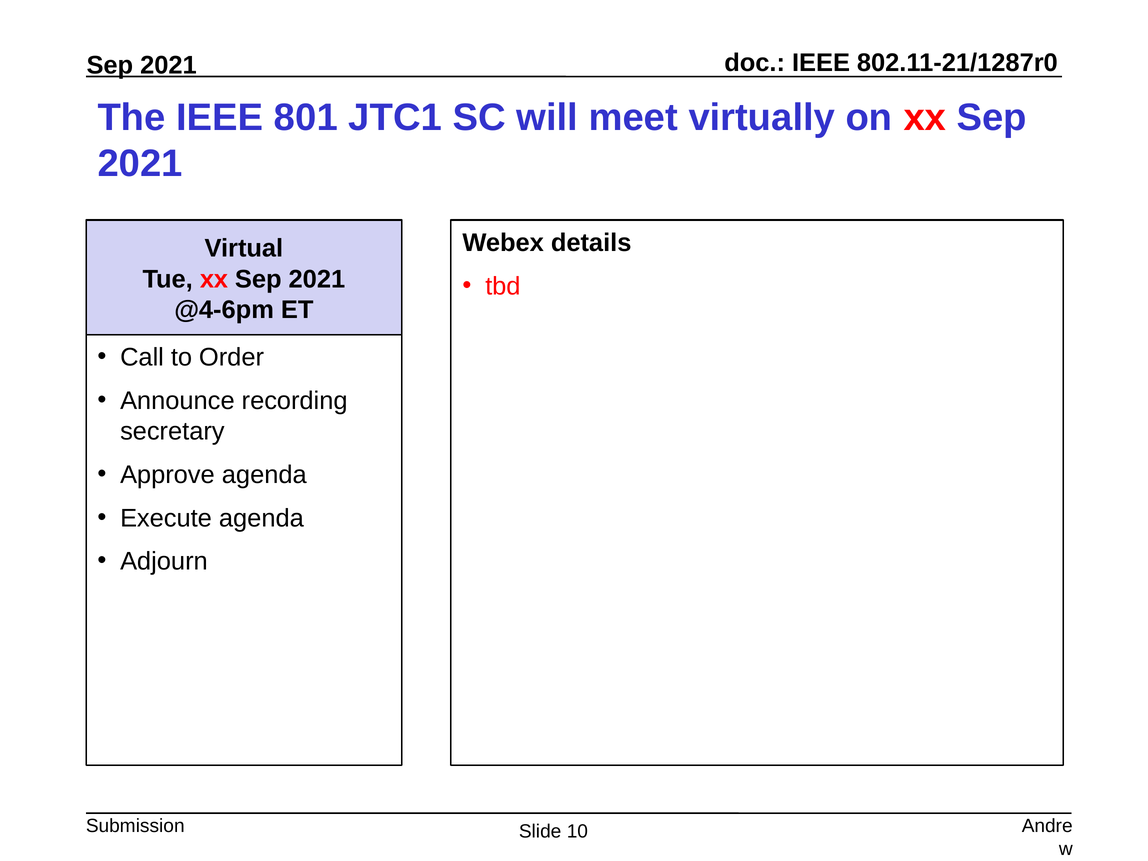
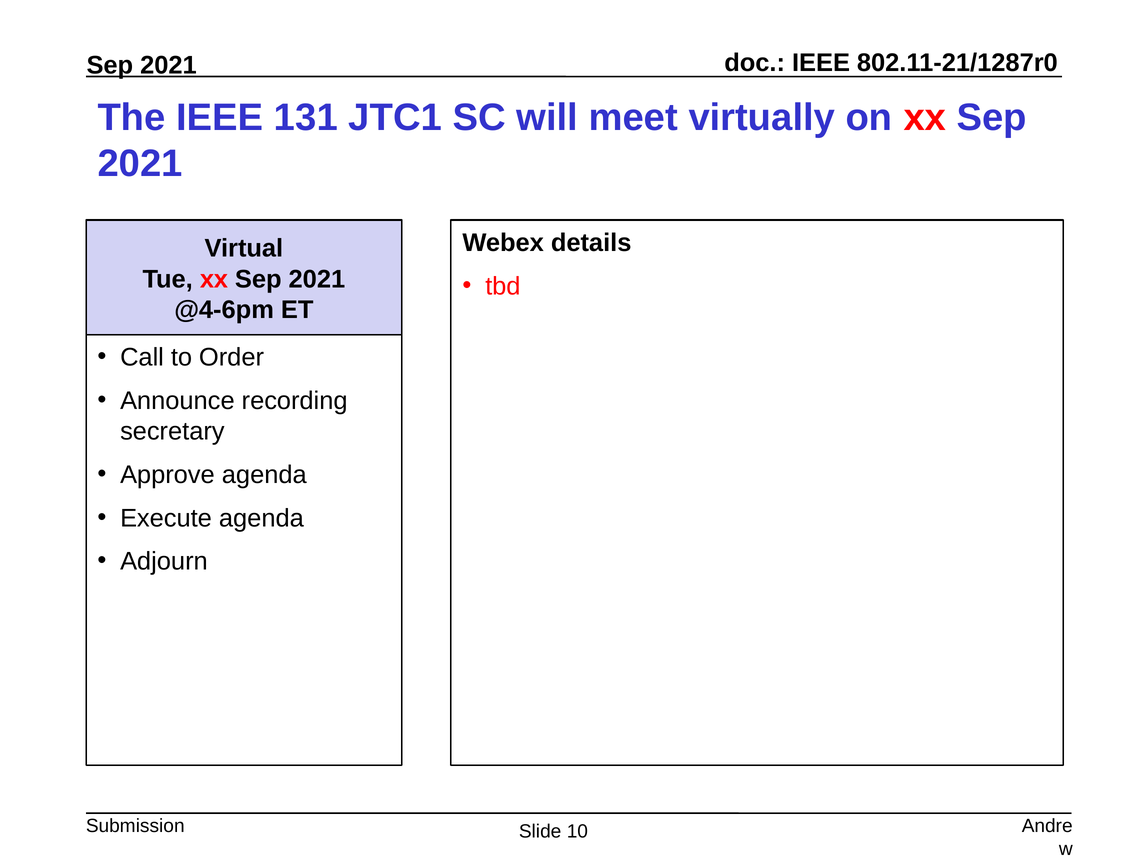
801: 801 -> 131
